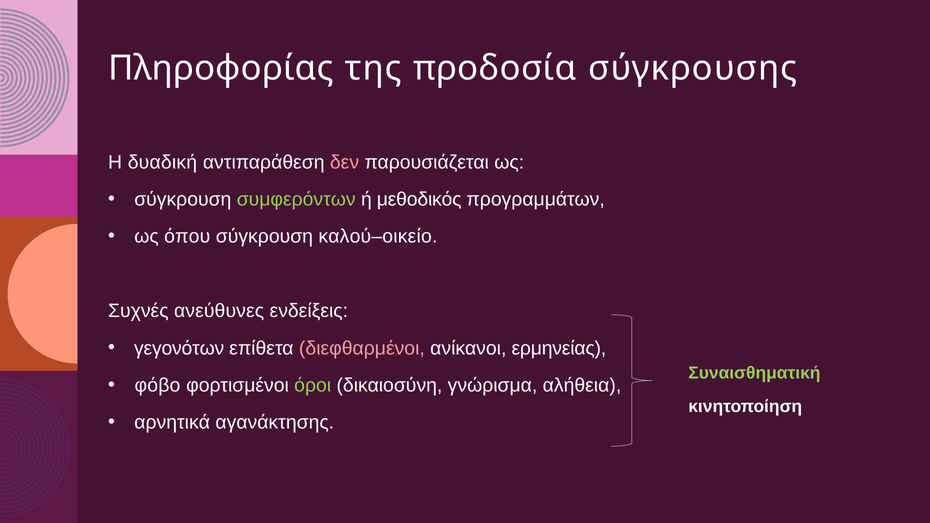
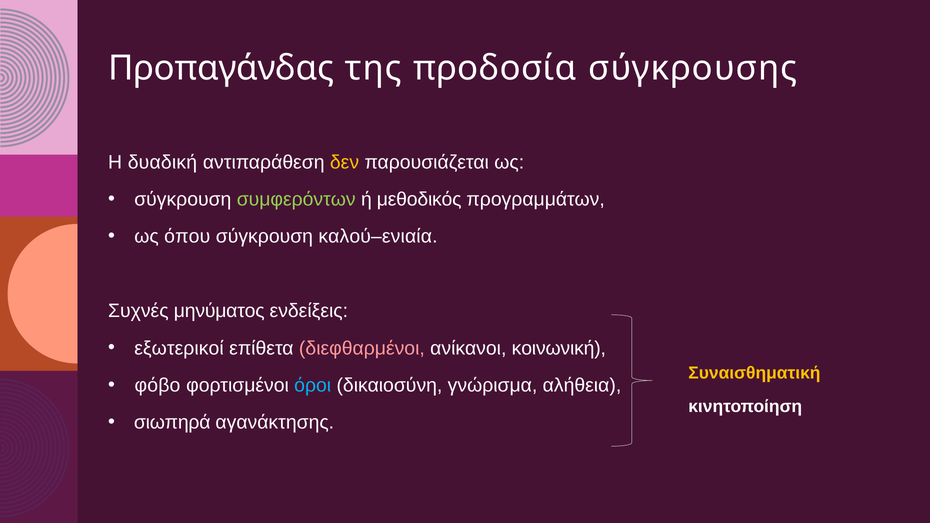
Πληροφορίας: Πληροφορίας -> Προπαγάνδας
δεν colour: pink -> yellow
καλού–οικείο: καλού–οικείο -> καλού–ενιαία
ανεύθυνες: ανεύθυνες -> μηνύματος
γεγονότων: γεγονότων -> εξωτερικοί
ερμηνείας: ερμηνείας -> κοινωνική
Συναισθηματική colour: light green -> yellow
όροι colour: light green -> light blue
αρνητικά: αρνητικά -> σιωπηρά
